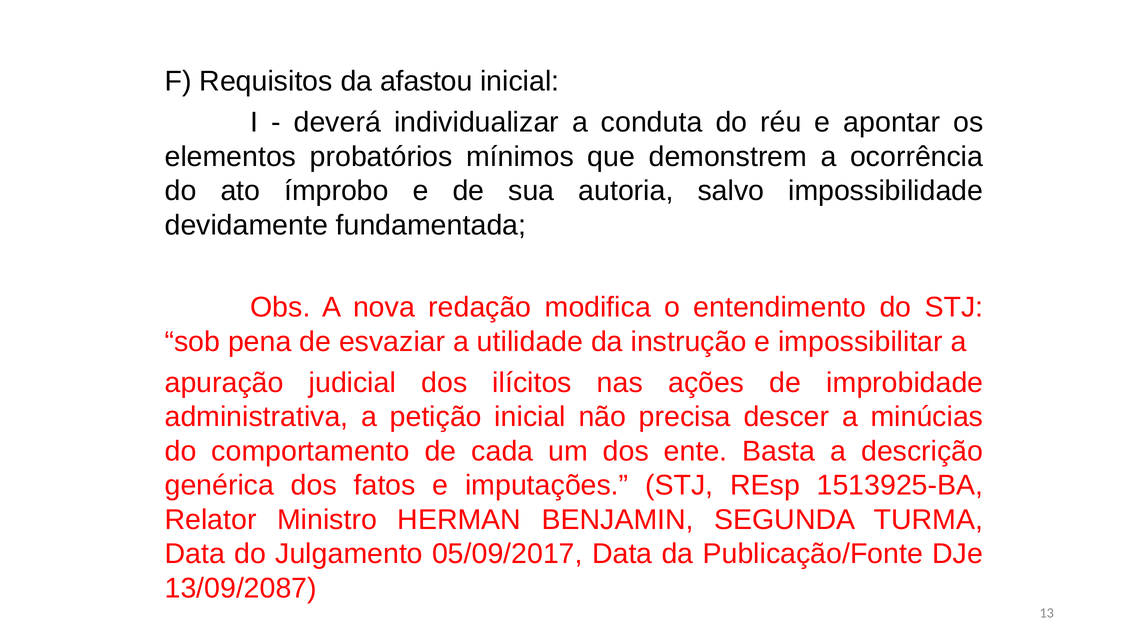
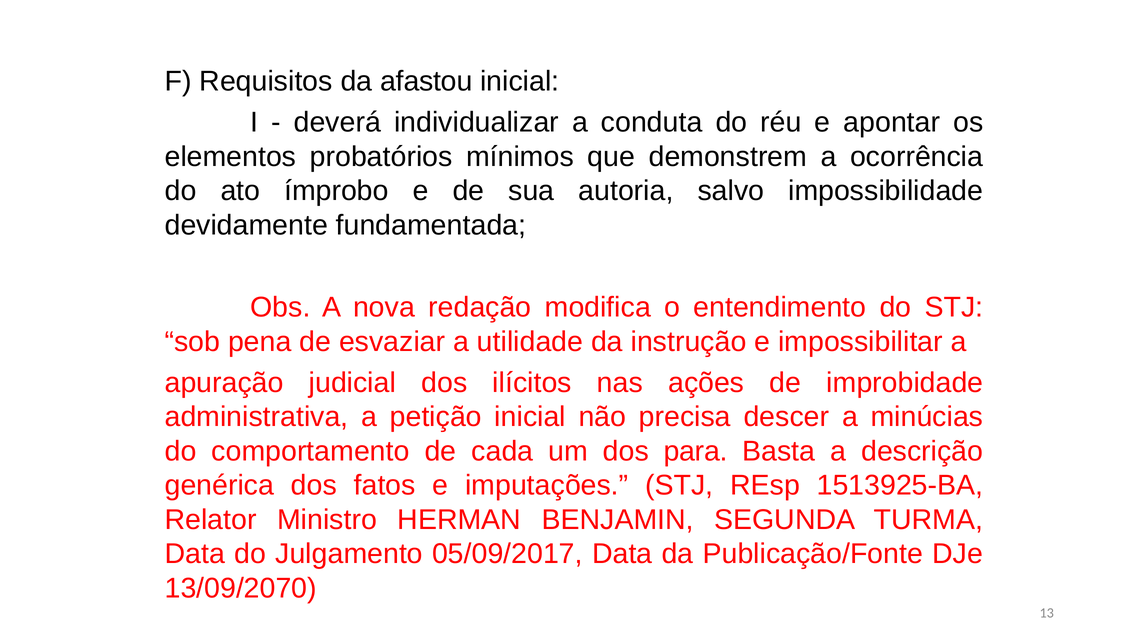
ente: ente -> para
13/09/2087: 13/09/2087 -> 13/09/2070
